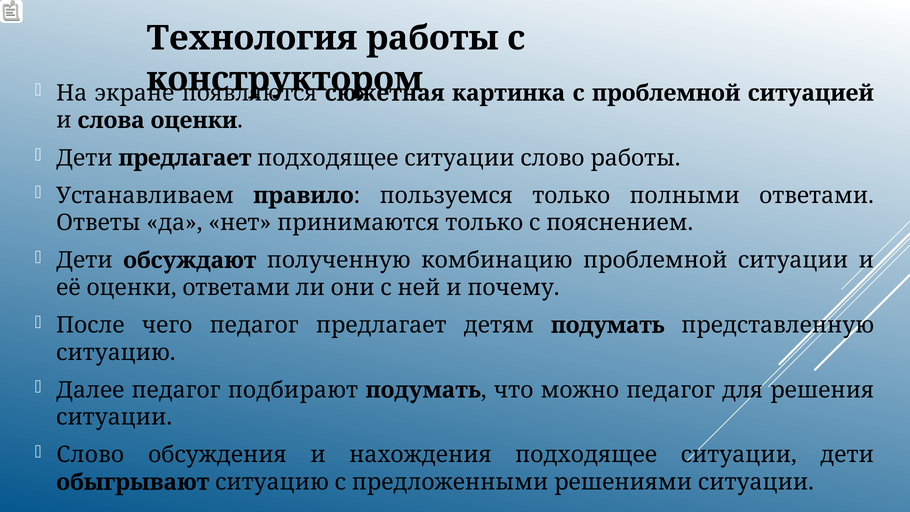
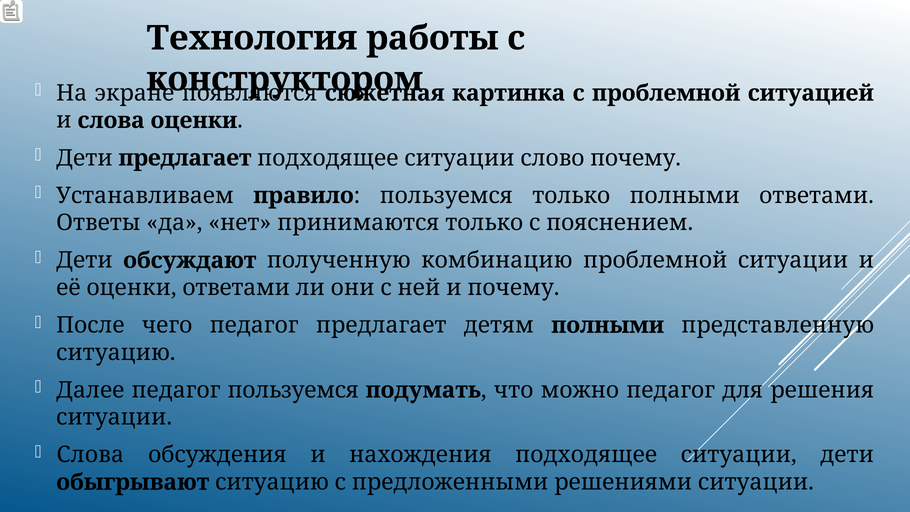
слово работы: работы -> почему
детям подумать: подумать -> полными
педагог подбирают: подбирают -> пользуемся
Слово at (90, 455): Слово -> Слова
